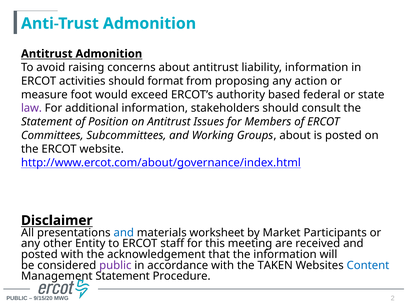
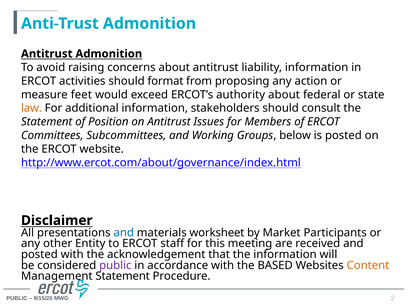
foot: foot -> feet
authority based: based -> about
law colour: purple -> orange
Groups about: about -> below
TAKEN: TAKEN -> BASED
Content colour: blue -> orange
